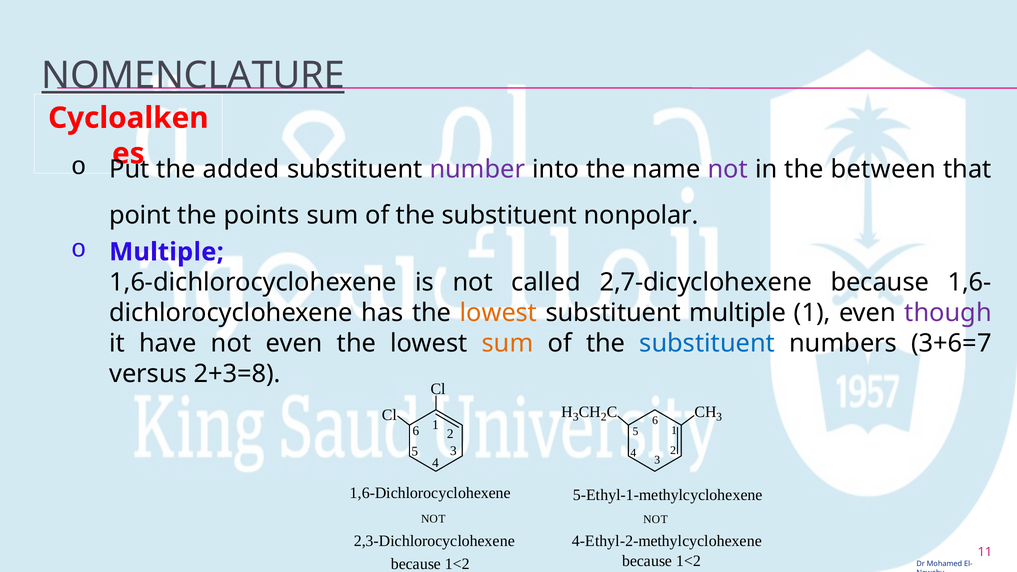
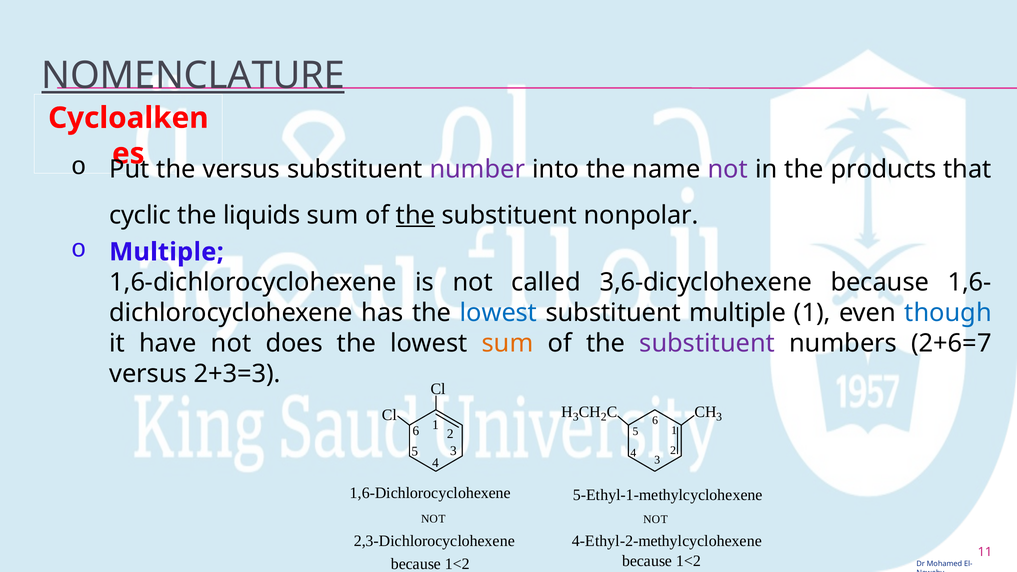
the added: added -> versus
between: between -> products
point: point -> cyclic
points: points -> liquids
the at (415, 215) underline: none -> present
2,7-dicyclohexene: 2,7-dicyclohexene -> 3,6-dicyclohexene
lowest at (498, 313) colour: orange -> blue
though colour: purple -> blue
not even: even -> does
substituent at (707, 344) colour: blue -> purple
3+6=7: 3+6=7 -> 2+6=7
2+3=8: 2+3=8 -> 2+3=3
